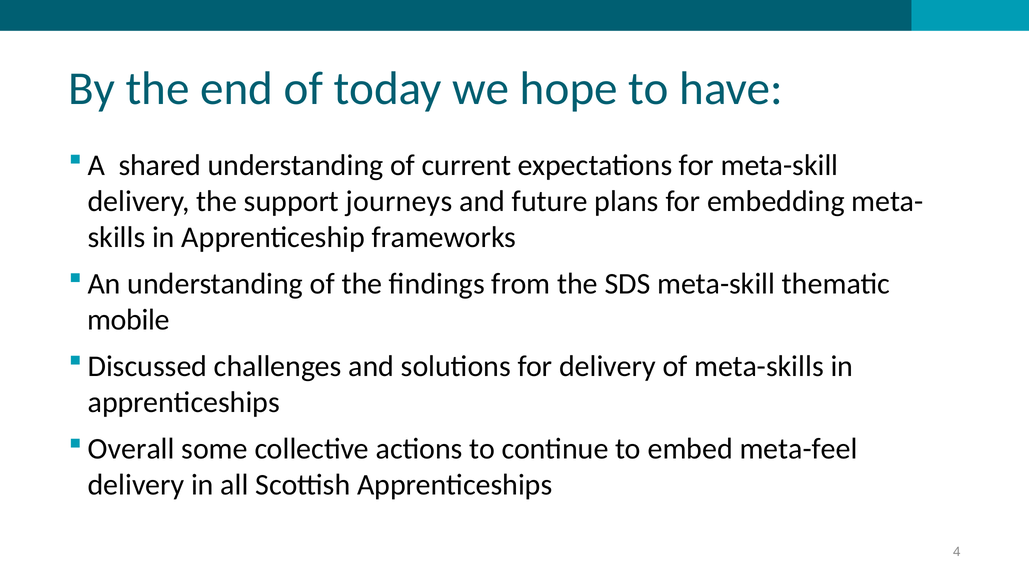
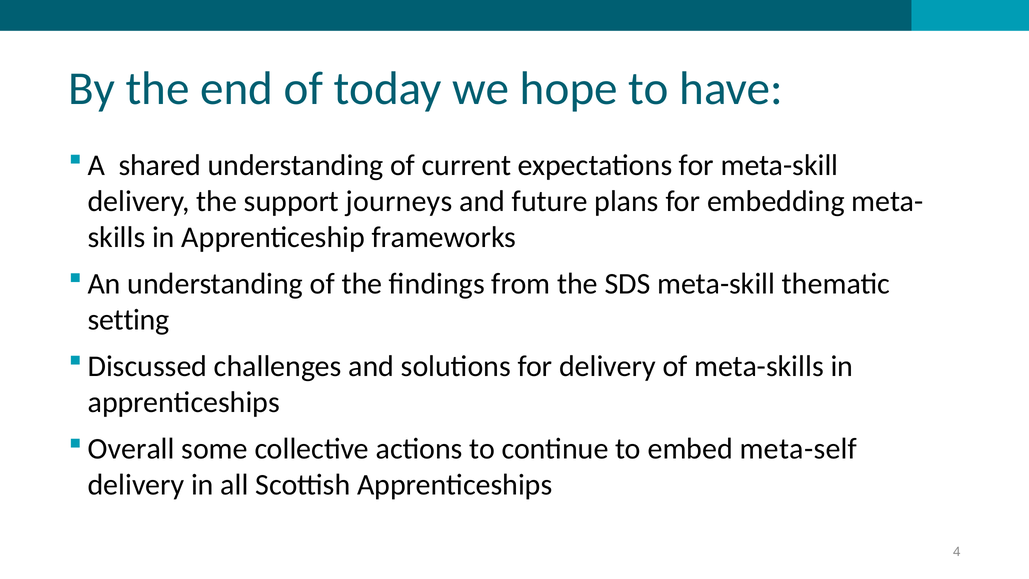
mobile: mobile -> setting
meta-feel: meta-feel -> meta-self
